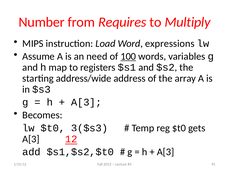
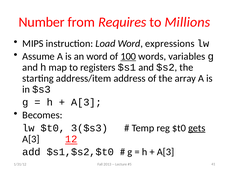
Multiply: Multiply -> Millions
an need: need -> word
address/wide: address/wide -> address/item
gets underline: none -> present
